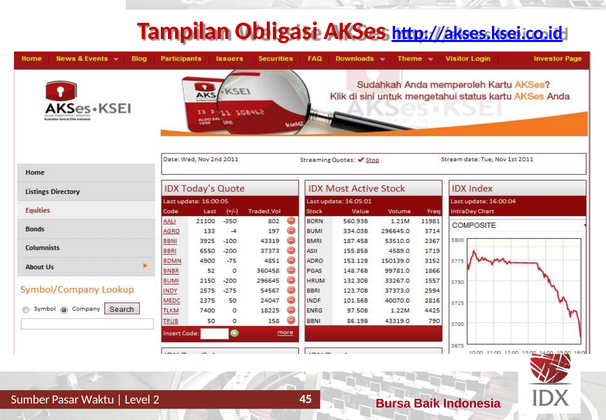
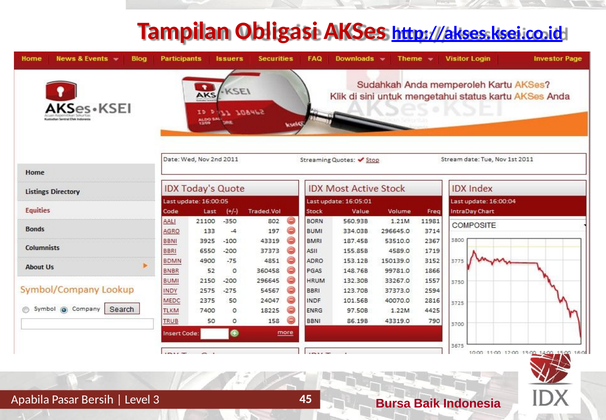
Sumber: Sumber -> Apabila
Waktu: Waktu -> Bersih
2: 2 -> 3
